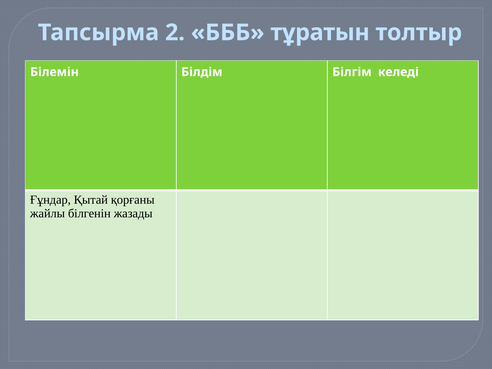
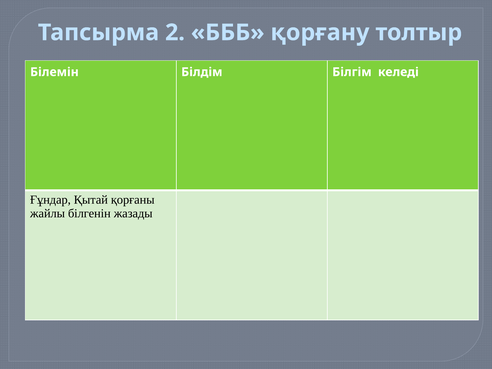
тұратын: тұратын -> қорғану
